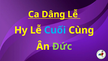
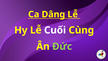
Cuối colour: light blue -> white
